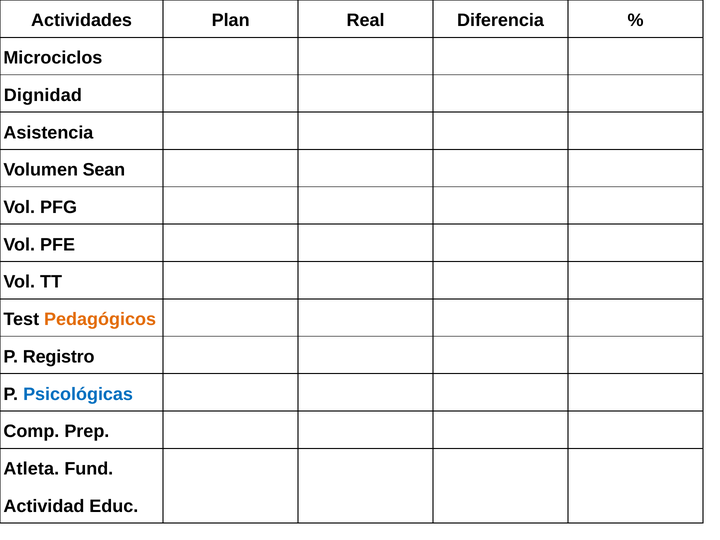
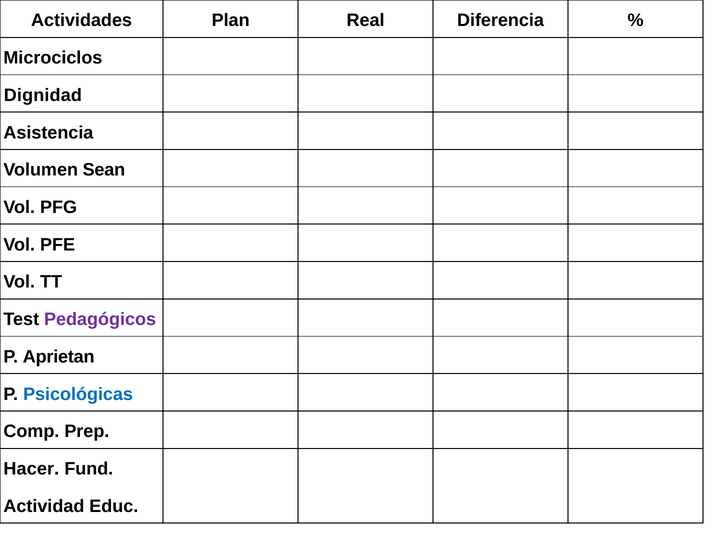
Pedagógicos colour: orange -> purple
Registro: Registro -> Aprietan
Atleta: Atleta -> Hacer
